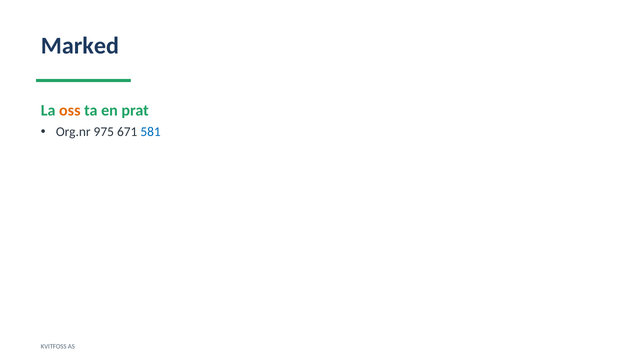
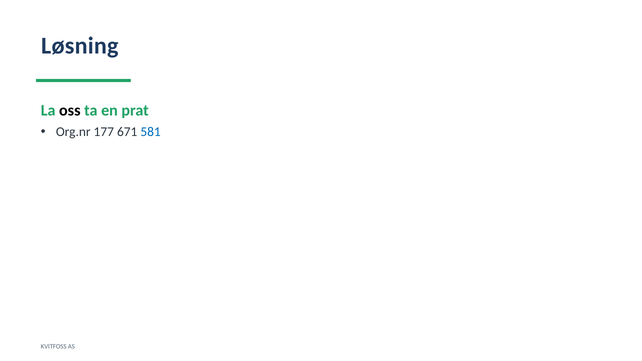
Marked: Marked -> Løsning
oss colour: orange -> black
975: 975 -> 177
